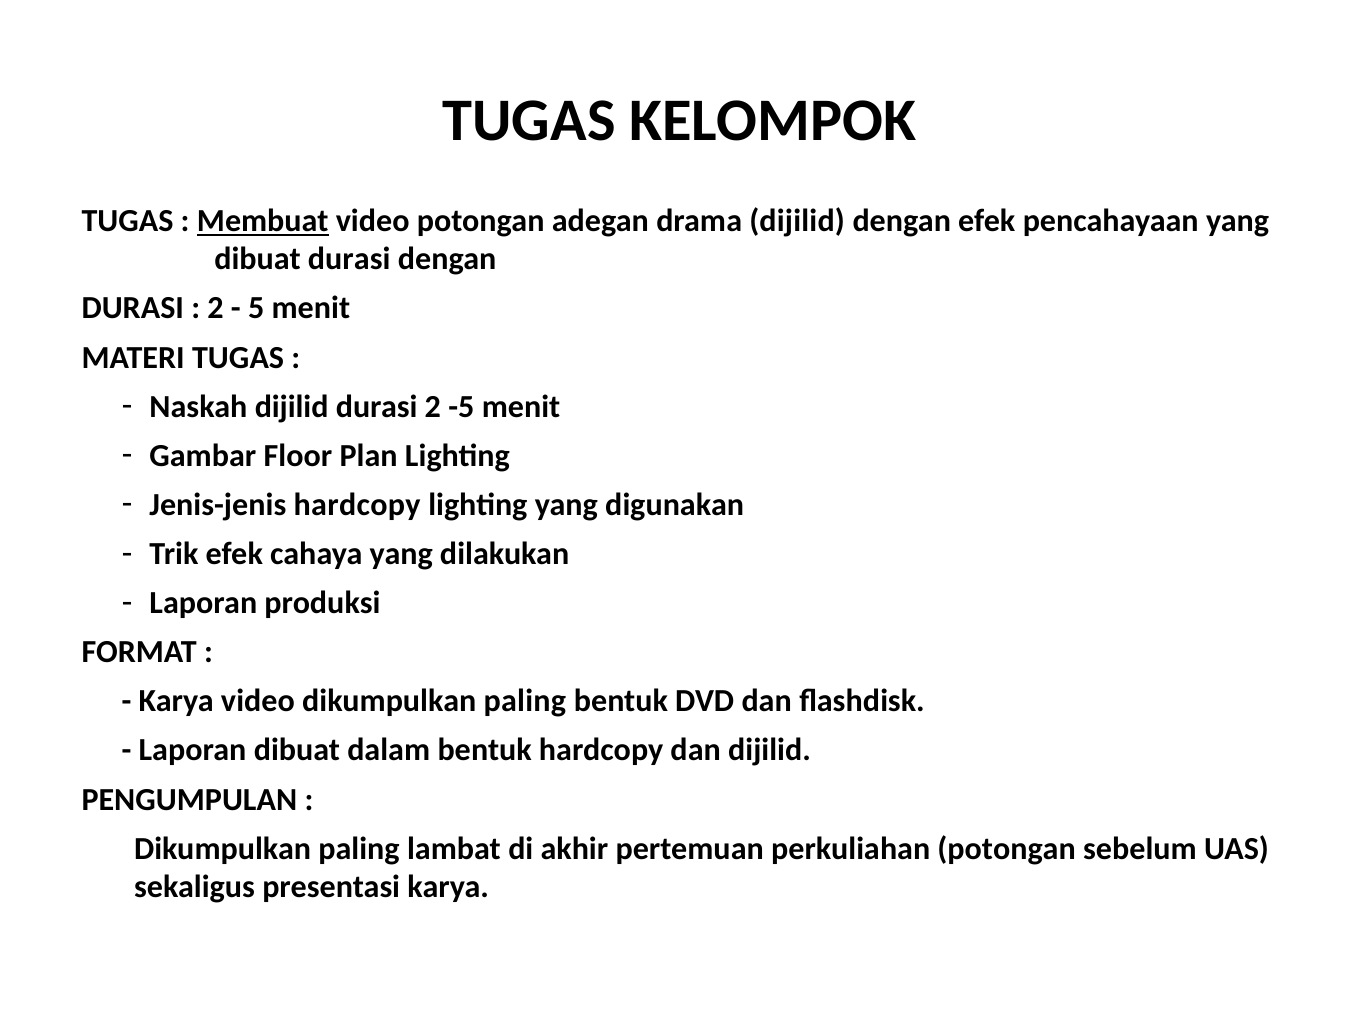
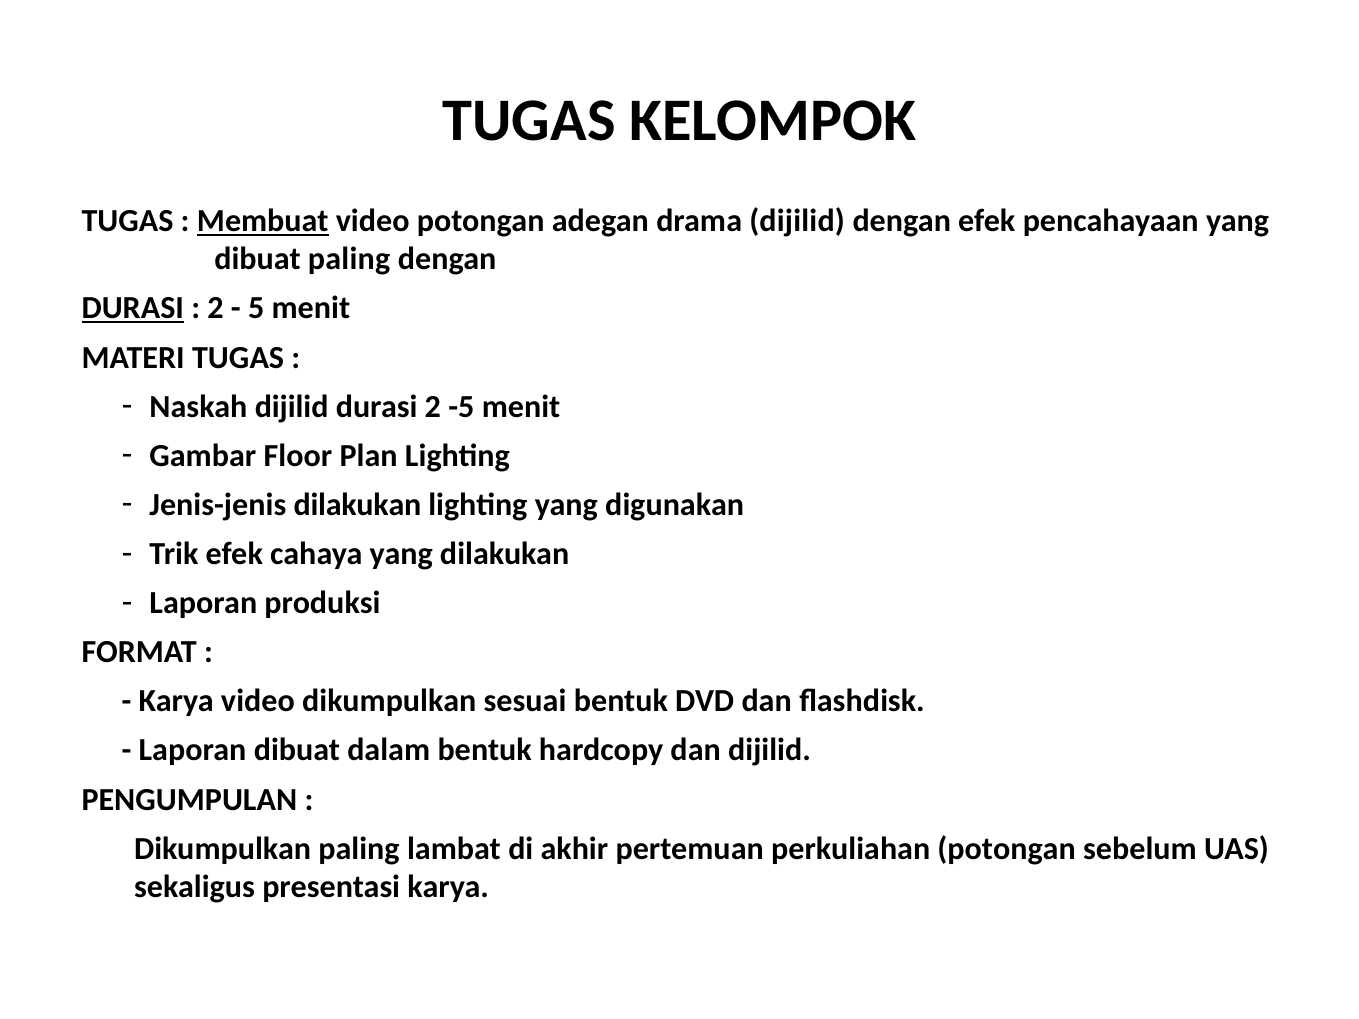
dibuat durasi: durasi -> paling
DURASI at (133, 308) underline: none -> present
Jenis-jenis hardcopy: hardcopy -> dilakukan
video dikumpulkan paling: paling -> sesuai
